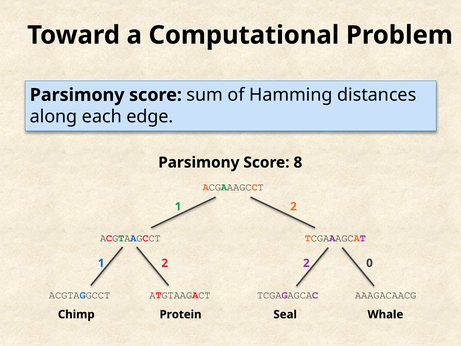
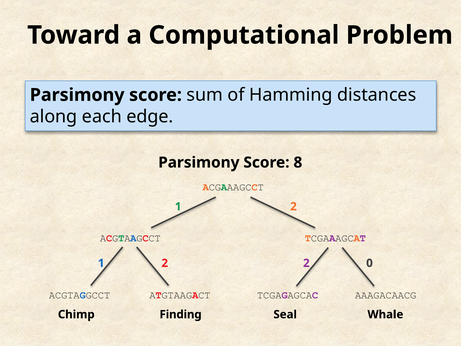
Protein: Protein -> Finding
